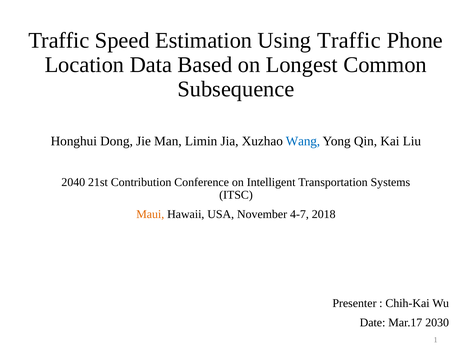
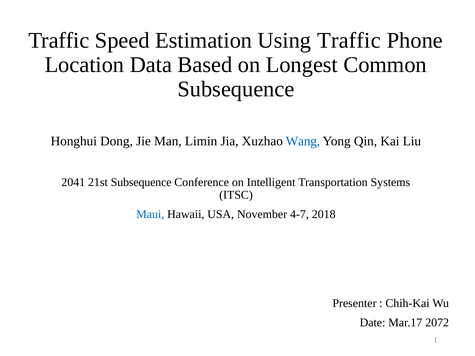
2040: 2040 -> 2041
21st Contribution: Contribution -> Subsequence
Maui colour: orange -> blue
2030: 2030 -> 2072
